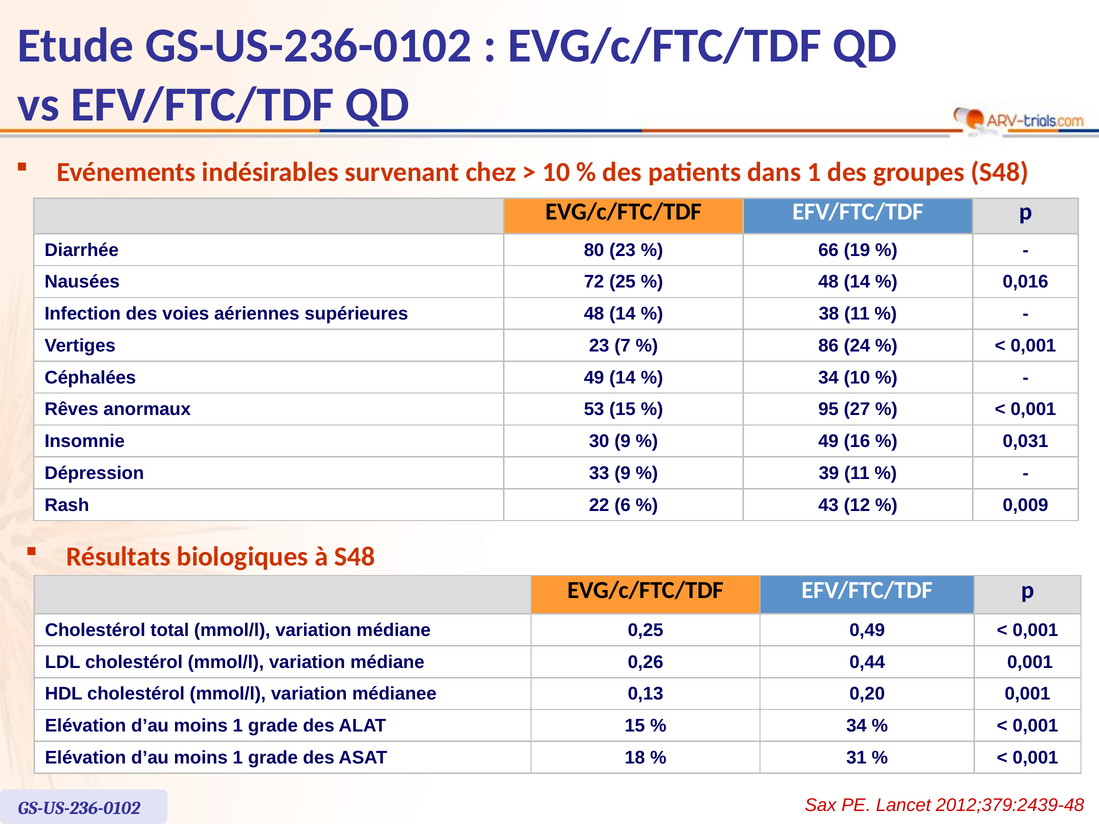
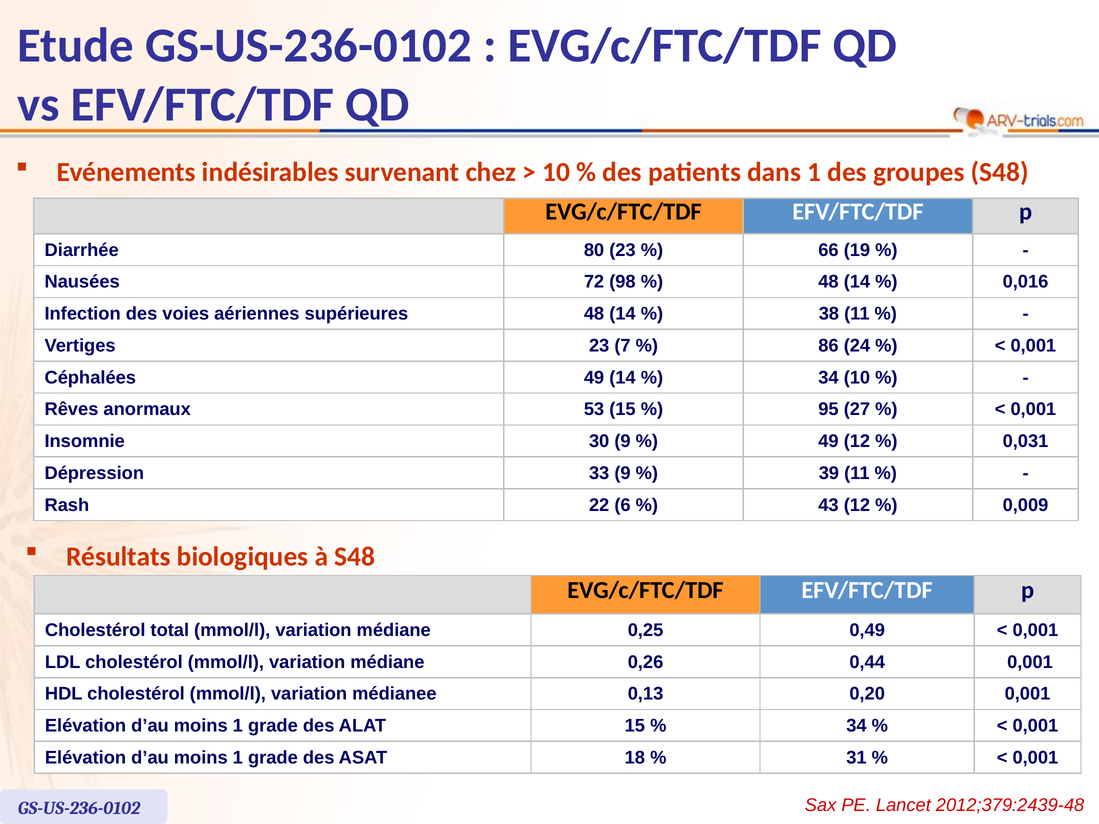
25: 25 -> 98
49 16: 16 -> 12
